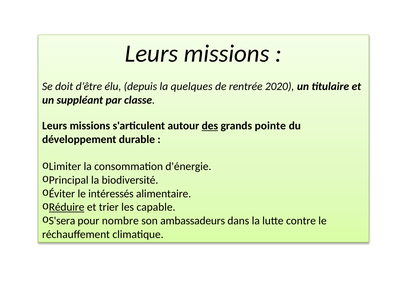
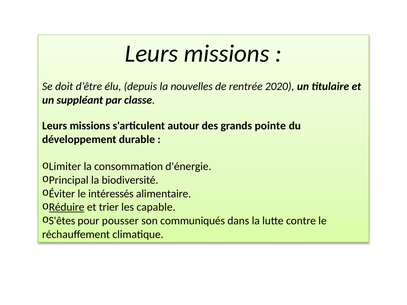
quelques: quelques -> nouvelles
des underline: present -> none
S'sera: S'sera -> S'êtes
nombre: nombre -> pousser
ambassadeurs: ambassadeurs -> communiqués
